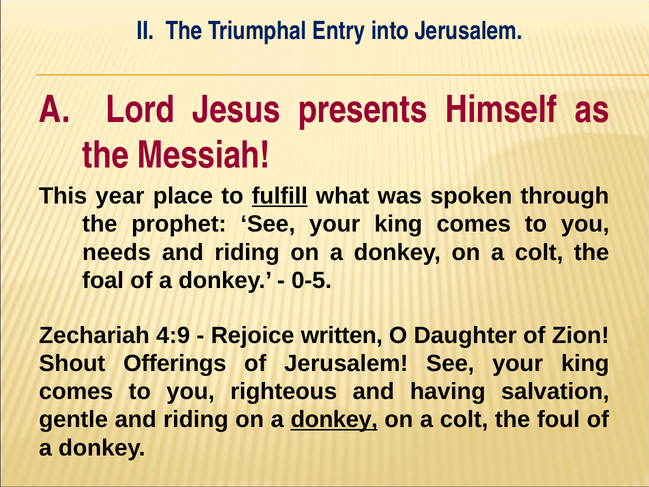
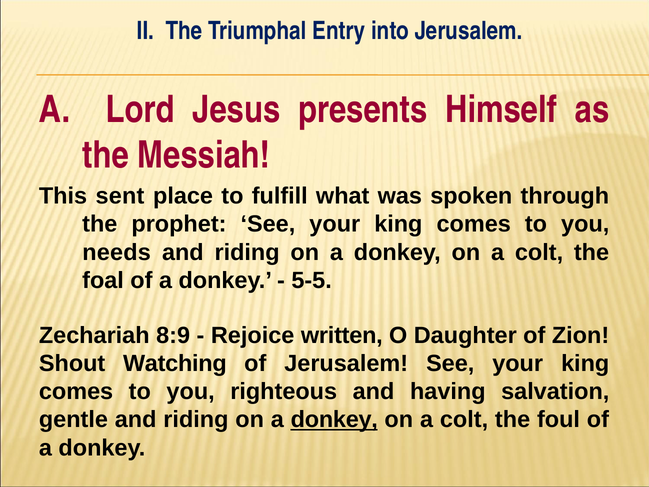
year: year -> sent
fulfill underline: present -> none
0-5: 0-5 -> 5-5
4:9: 4:9 -> 8:9
Offerings: Offerings -> Watching
